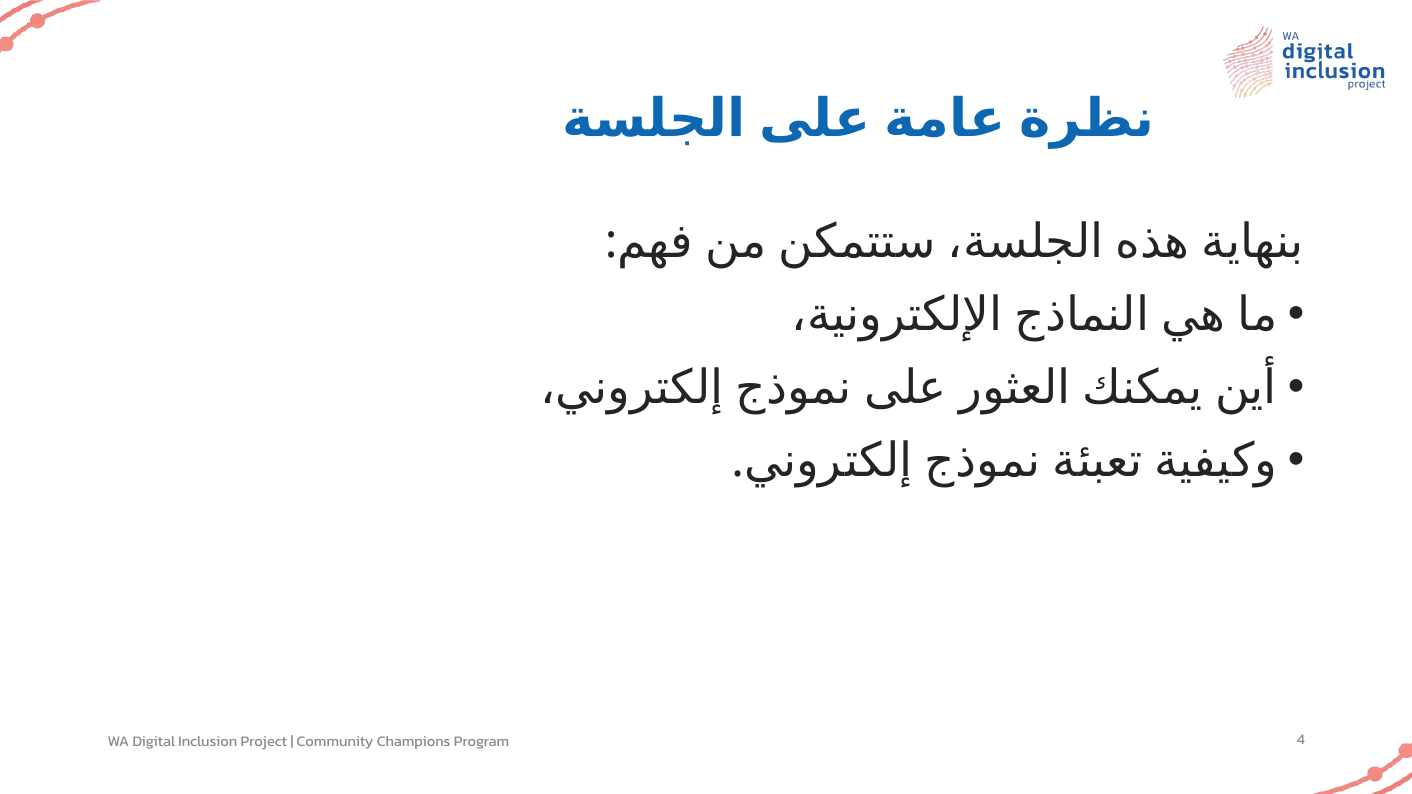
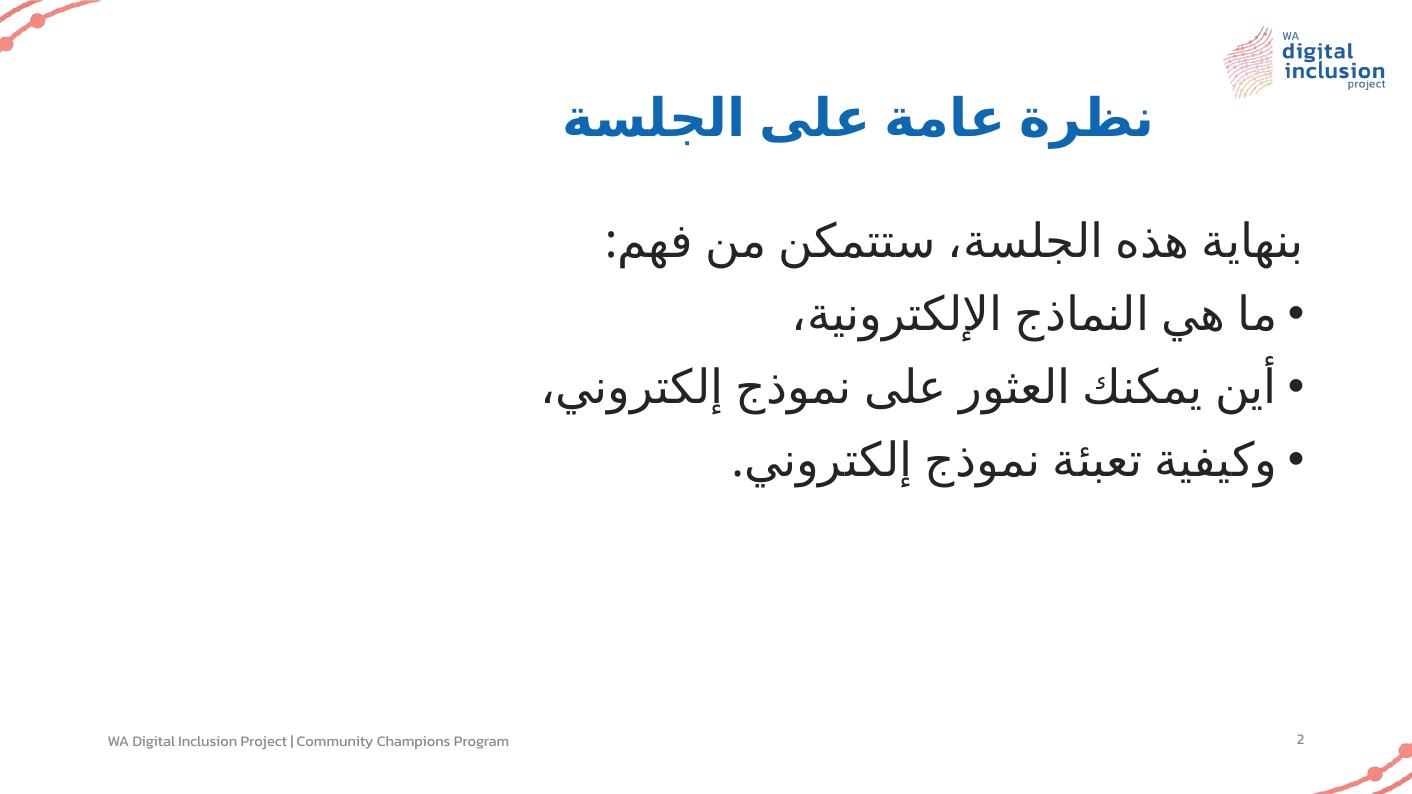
4: 4 -> 2
